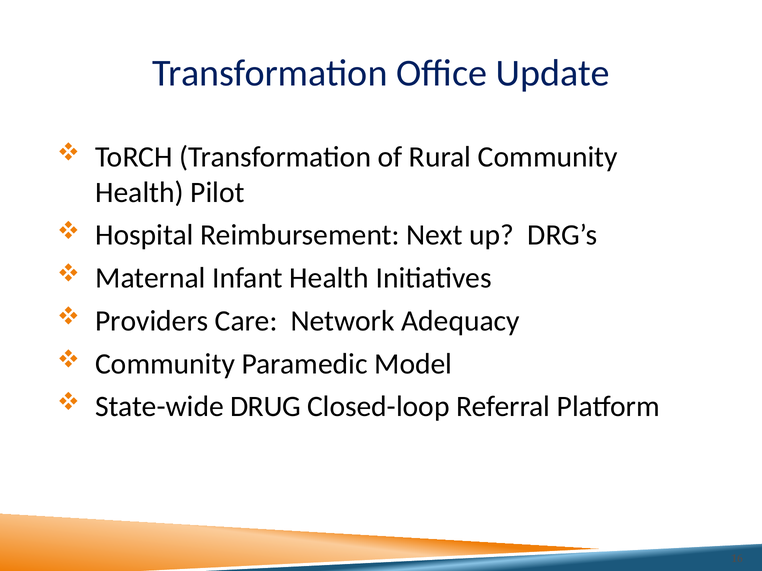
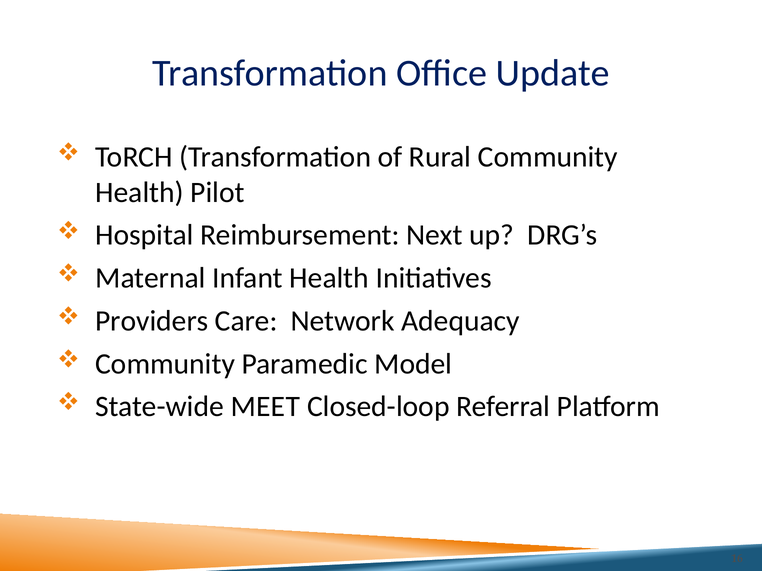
DRUG: DRUG -> MEET
